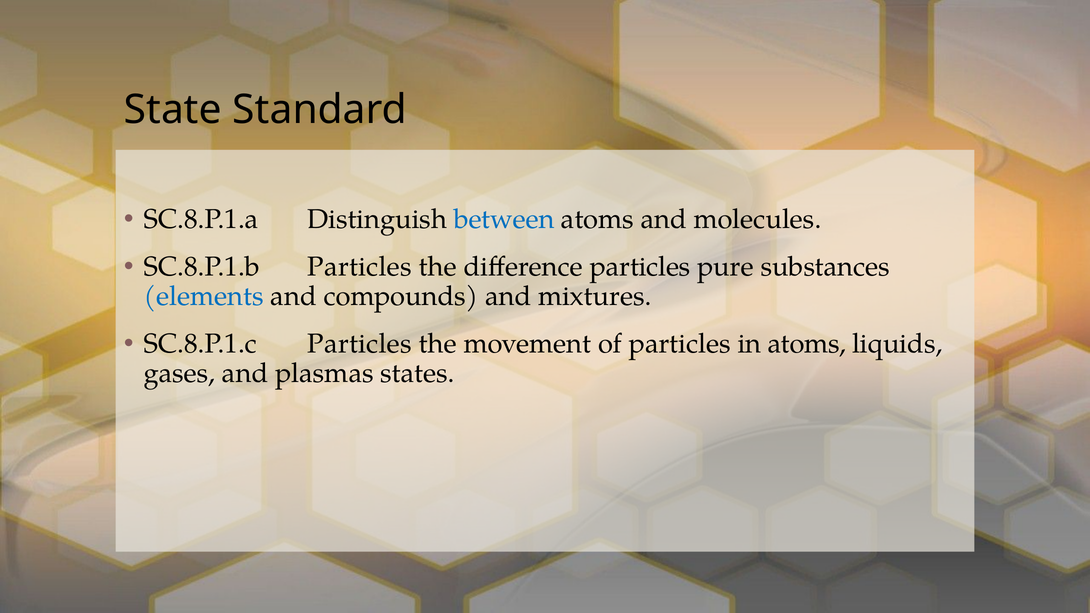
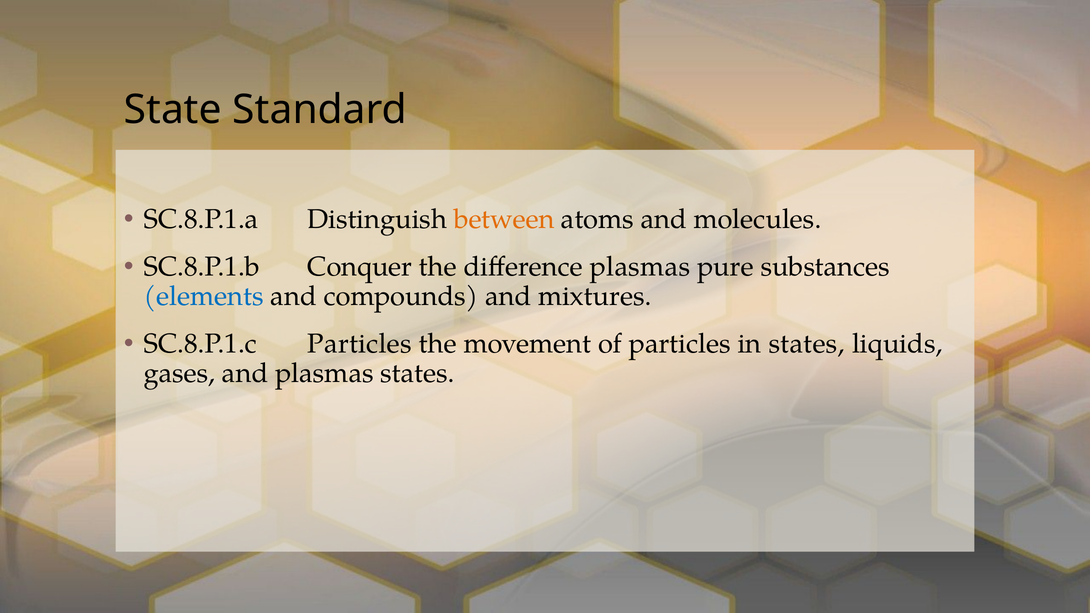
between colour: blue -> orange
SC.8.P.1.b Particles: Particles -> Conquer
difference particles: particles -> plasmas
in atoms: atoms -> states
